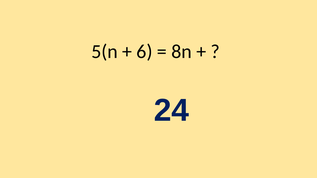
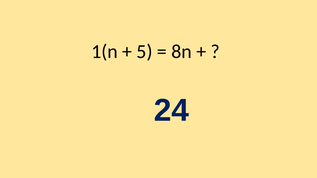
5(n: 5(n -> 1(n
6: 6 -> 5
